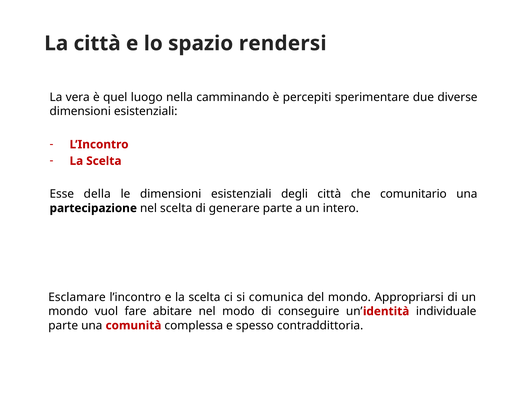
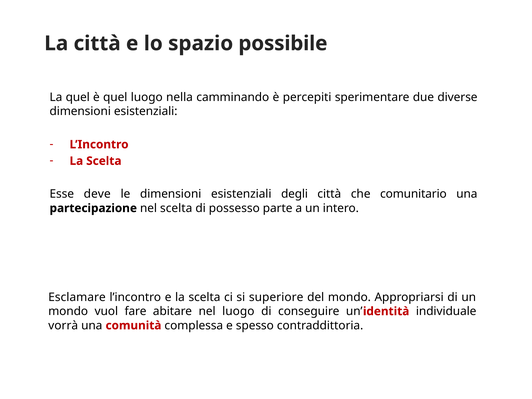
rendersi: rendersi -> possibile
La vera: vera -> quel
della: della -> deve
generare: generare -> possesso
comunica: comunica -> superiore
nel modo: modo -> luogo
parte at (63, 325): parte -> vorrà
